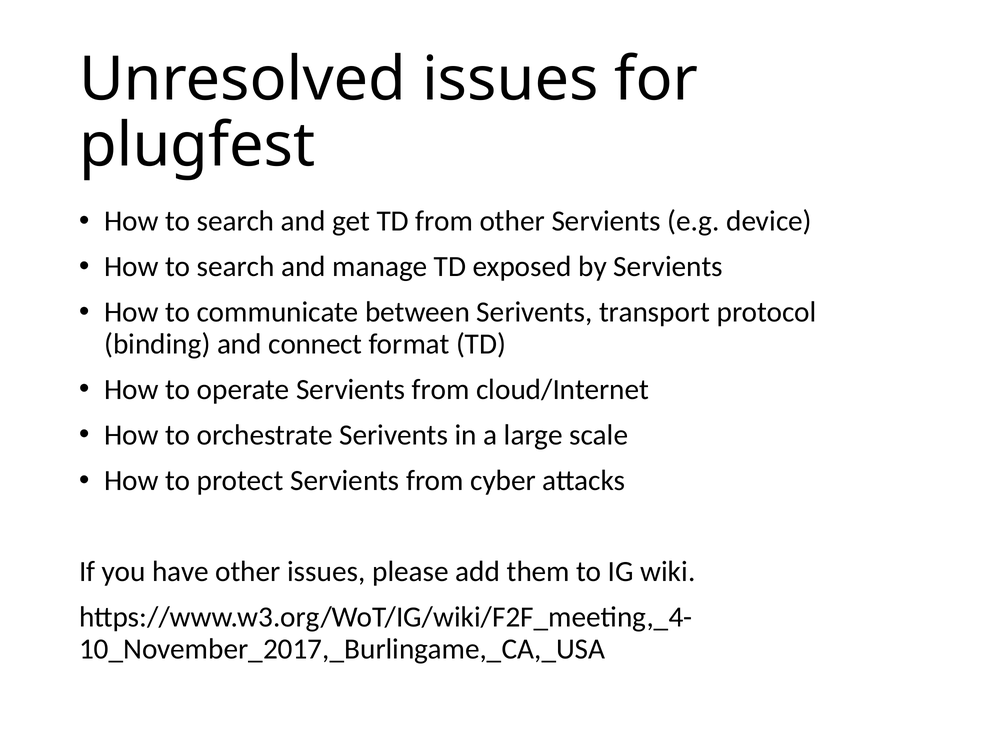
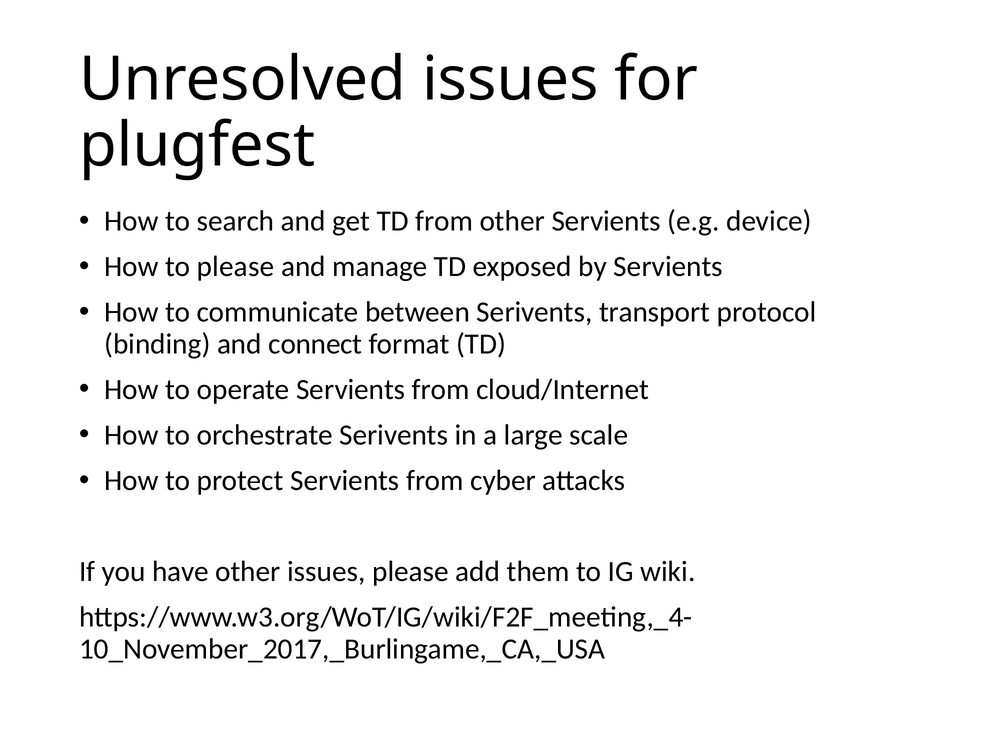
search at (236, 267): search -> please
